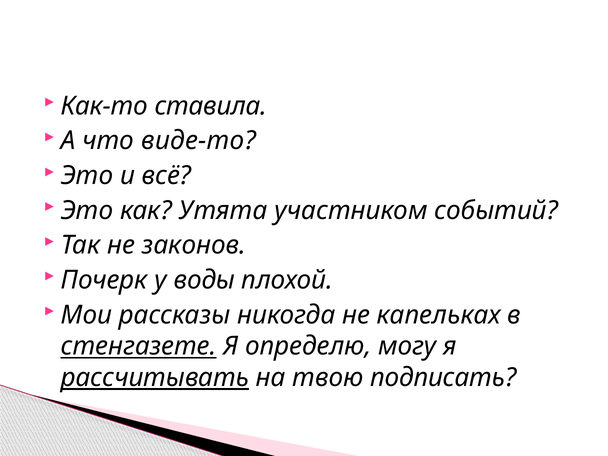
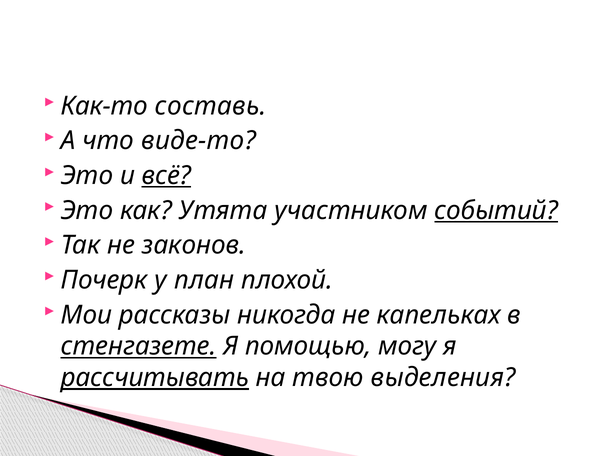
ставила: ставила -> составь
всё underline: none -> present
событий underline: none -> present
воды: воды -> план
определю: определю -> помощью
подписать: подписать -> выделения
